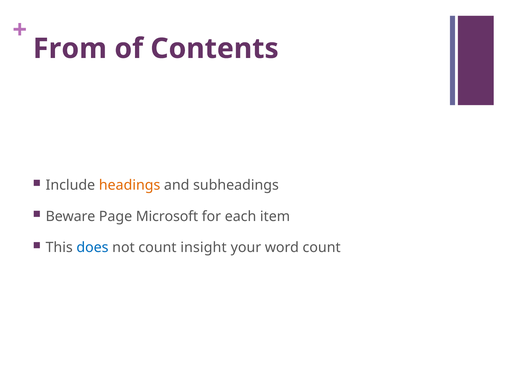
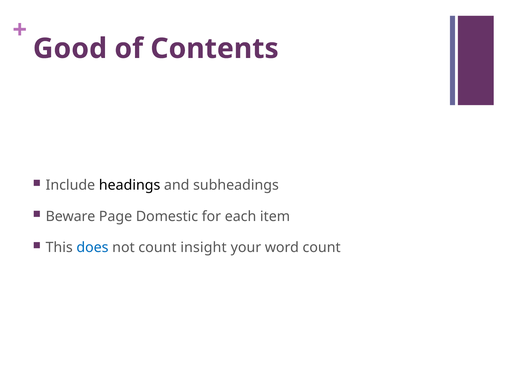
From: From -> Good
headings colour: orange -> black
Microsoft: Microsoft -> Domestic
